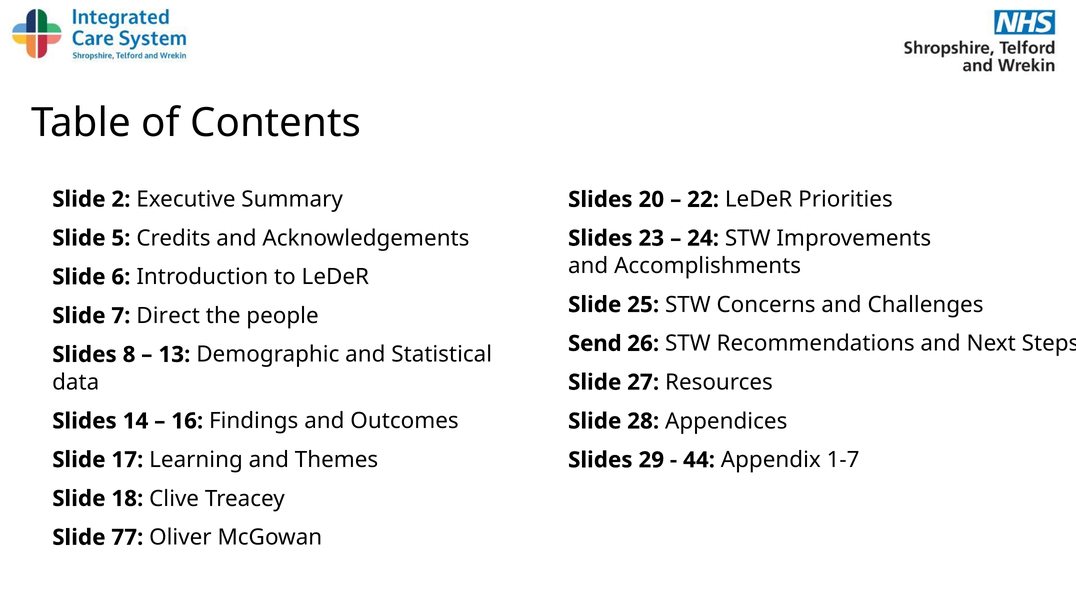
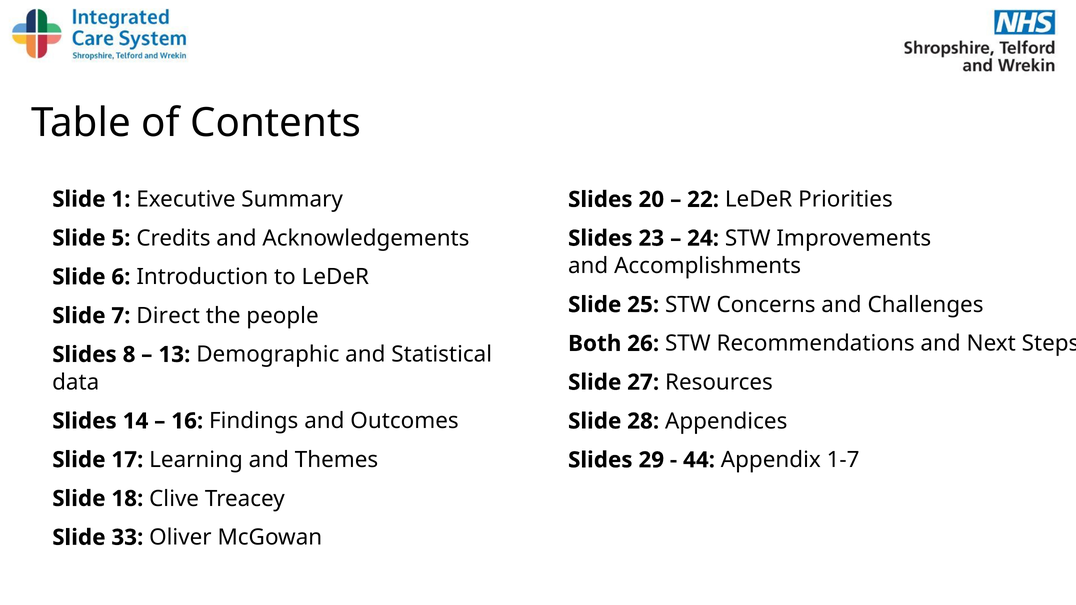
2: 2 -> 1
Send: Send -> Both
77: 77 -> 33
